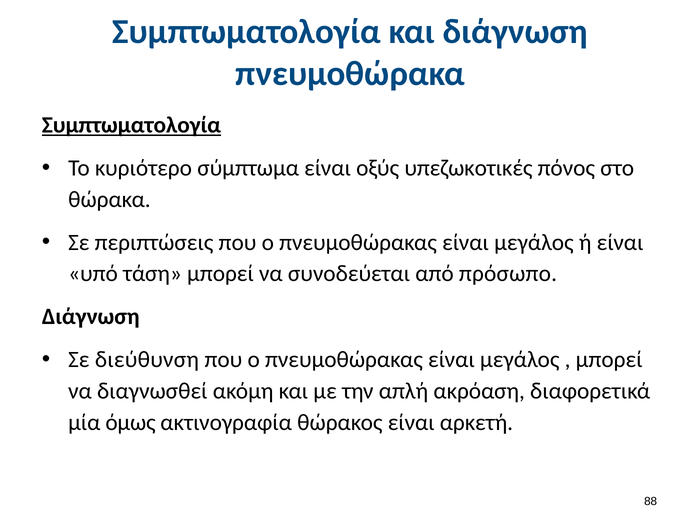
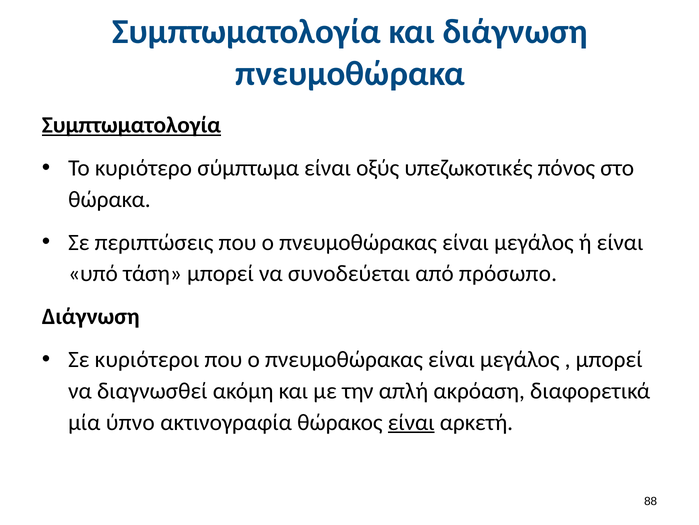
διεύθυνση: διεύθυνση -> κυριότεροι
όμως: όμως -> ύπνο
είναι at (411, 422) underline: none -> present
